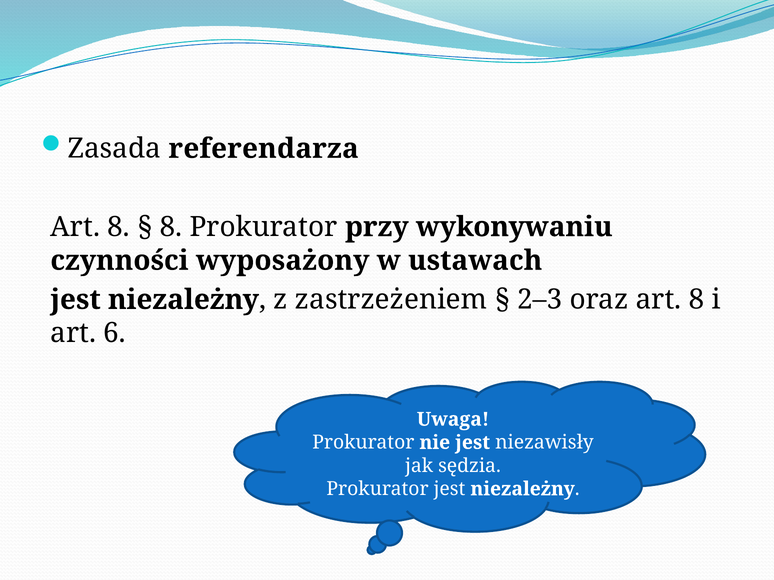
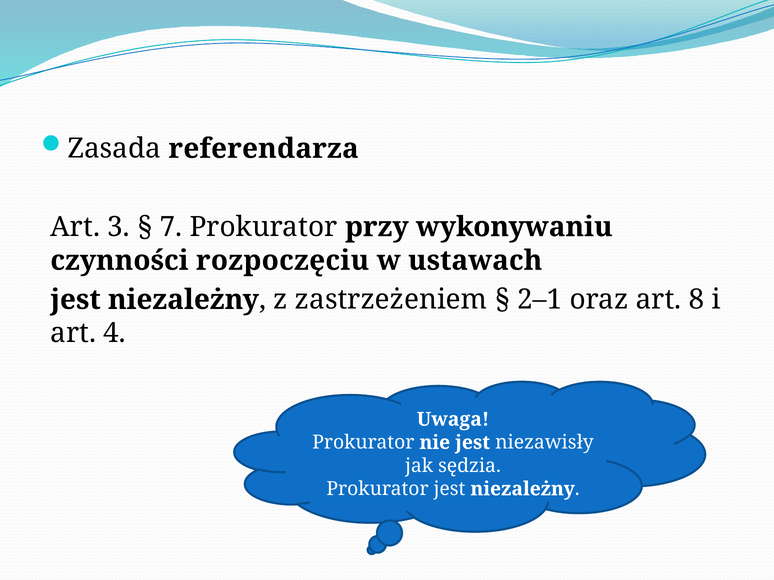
8 at (119, 227): 8 -> 3
8 at (171, 227): 8 -> 7
wyposażony: wyposażony -> rozpoczęciu
2–3: 2–3 -> 2–1
6: 6 -> 4
